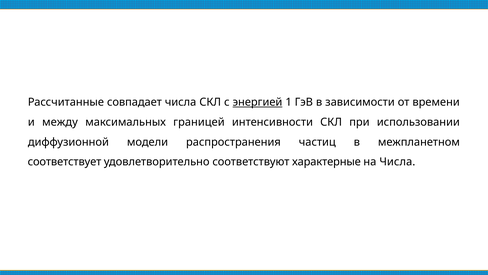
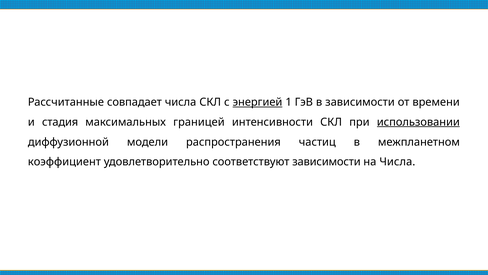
между: между -> стадия
использовании underline: none -> present
соответствует: соответствует -> коэффициент
соответствуют характерные: характерные -> зависимости
